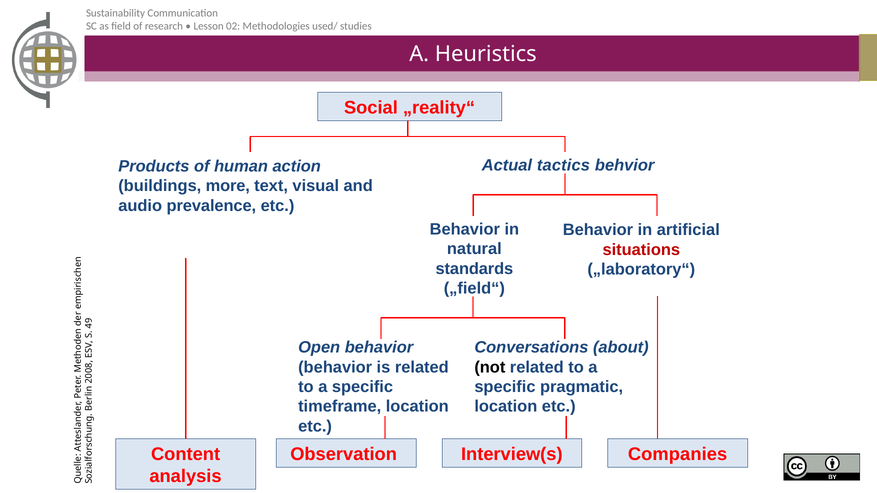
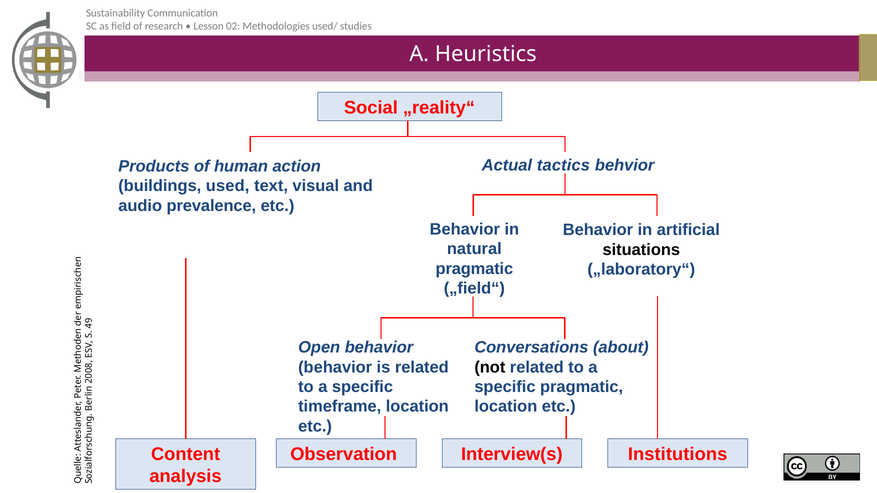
more: more -> used
situations colour: red -> black
standards at (474, 269): standards -> pragmatic
Companies: Companies -> Institutions
